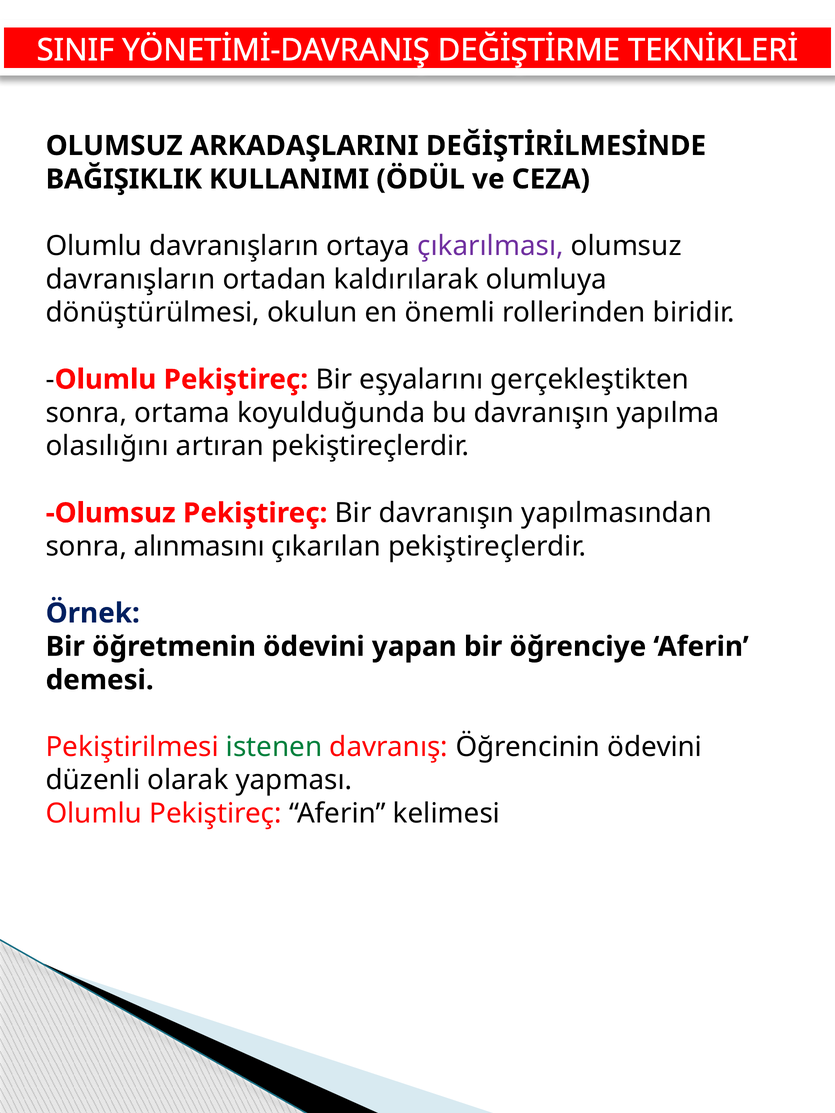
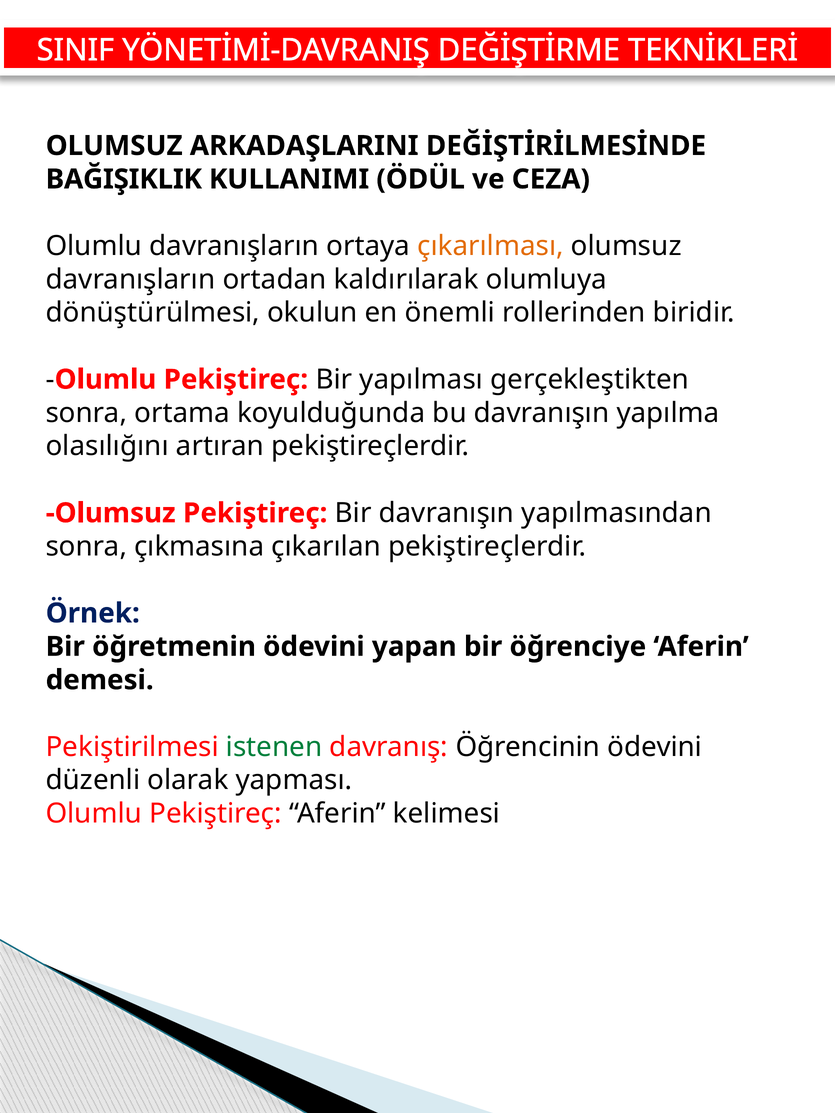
çıkarılması colour: purple -> orange
eşyalarını: eşyalarını -> yapılması
alınmasını: alınmasını -> çıkmasına
